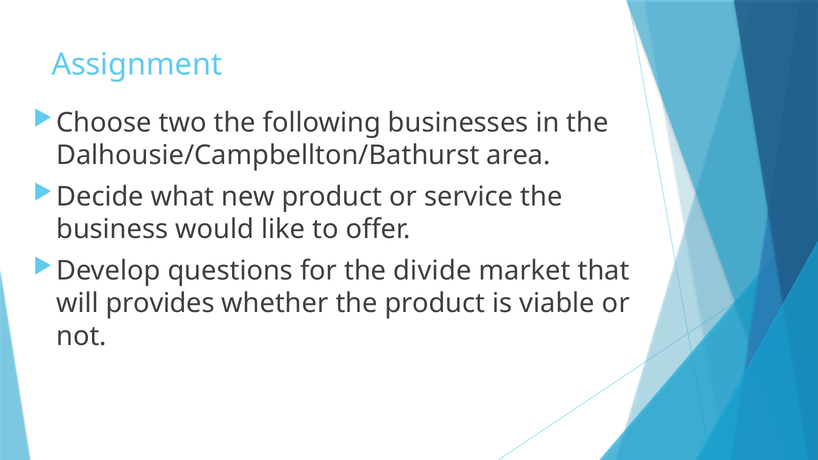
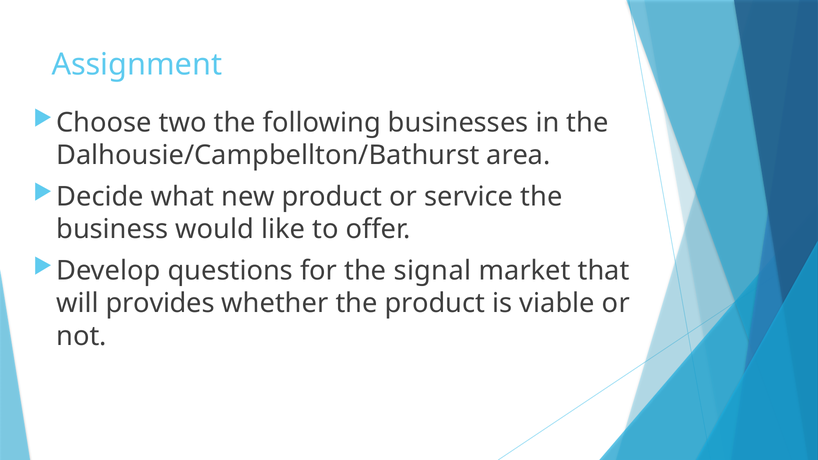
divide: divide -> signal
